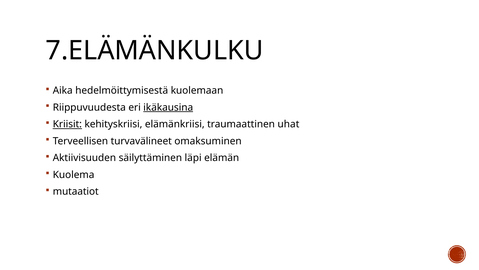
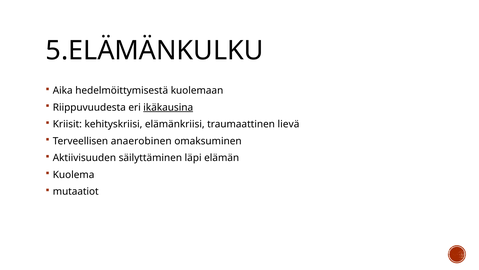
7.ELÄMÄNKULKU: 7.ELÄMÄNKULKU -> 5.ELÄMÄNKULKU
Kriisit underline: present -> none
uhat: uhat -> lievä
turvavälineet: turvavälineet -> anaerobinen
